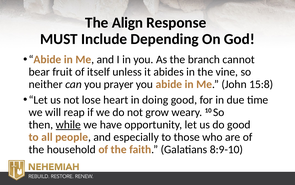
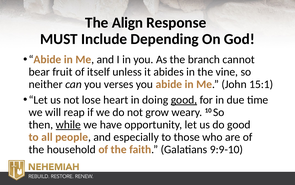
prayer: prayer -> verses
15:8: 15:8 -> 15:1
good at (184, 99) underline: none -> present
8:9-10: 8:9-10 -> 9:9-10
